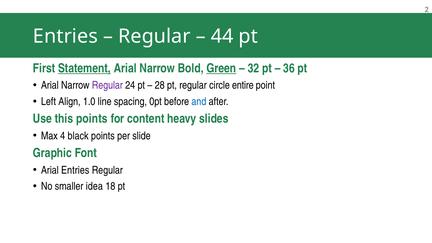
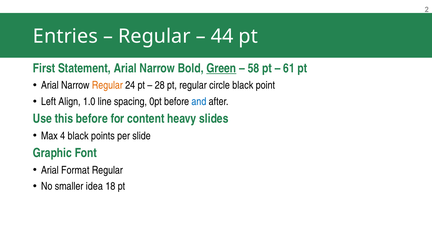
Statement underline: present -> none
32: 32 -> 58
36: 36 -> 61
Regular at (107, 85) colour: purple -> orange
circle entire: entire -> black
this points: points -> before
Arial Entries: Entries -> Format
